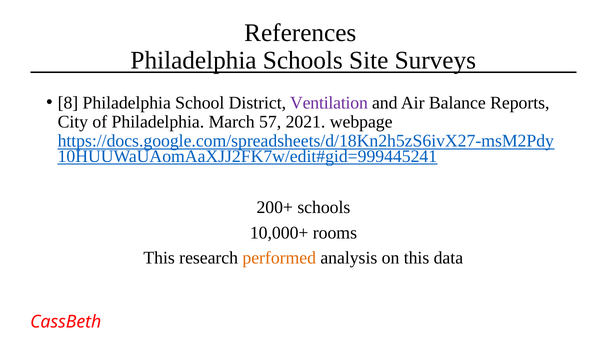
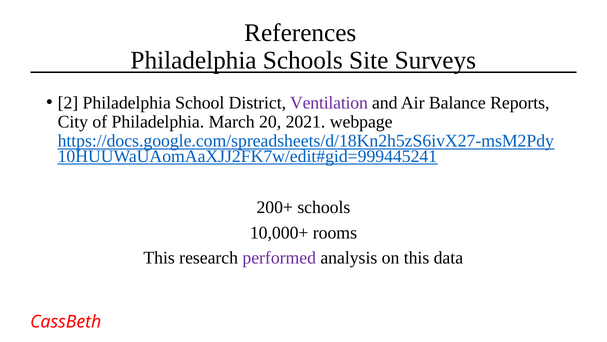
8: 8 -> 2
57: 57 -> 20
performed colour: orange -> purple
